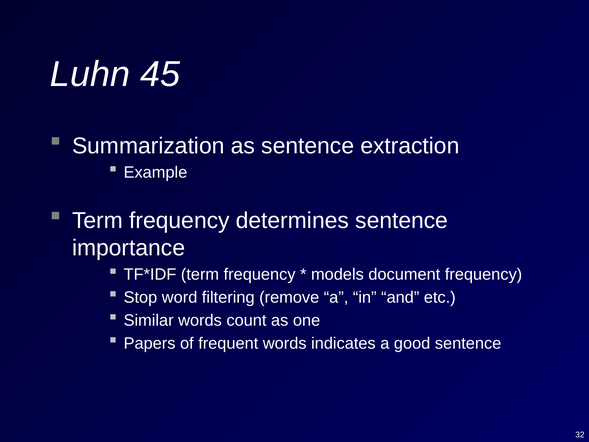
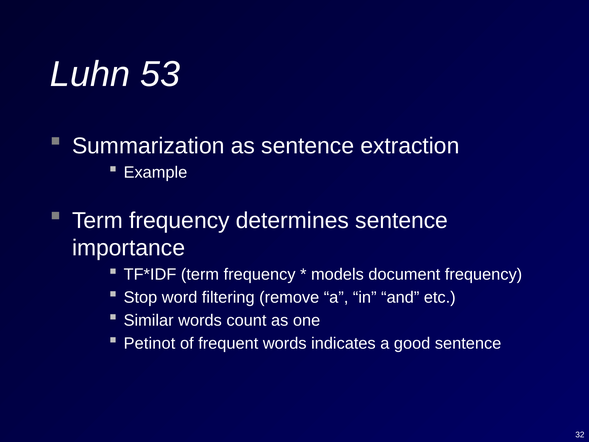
45: 45 -> 53
Papers: Papers -> Petinot
